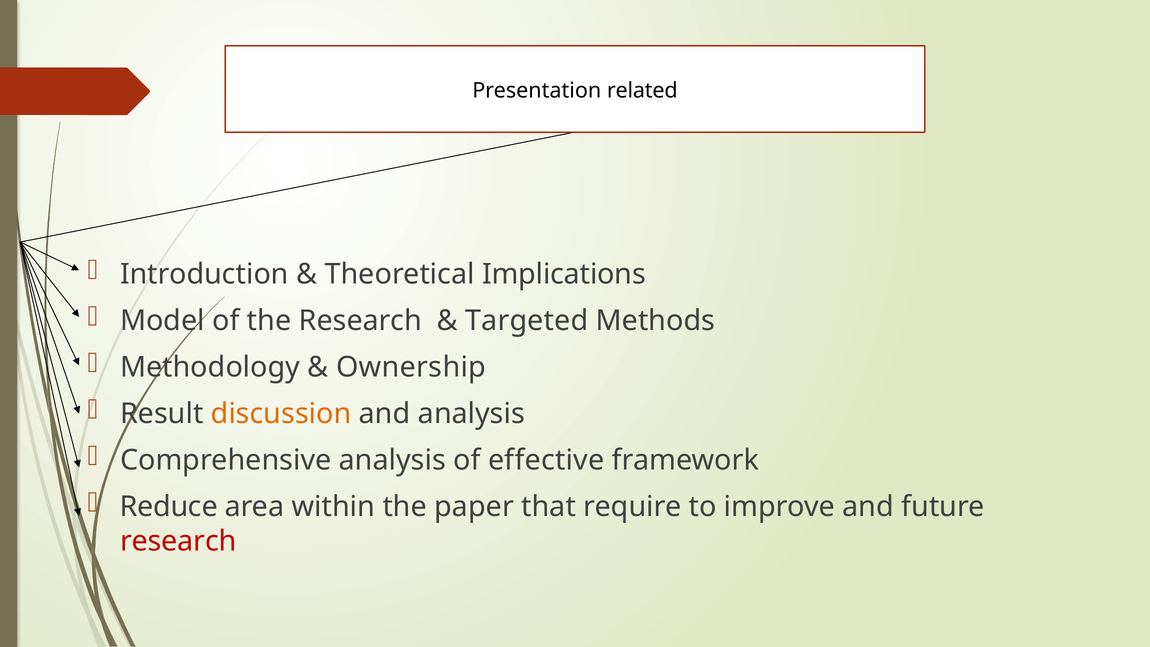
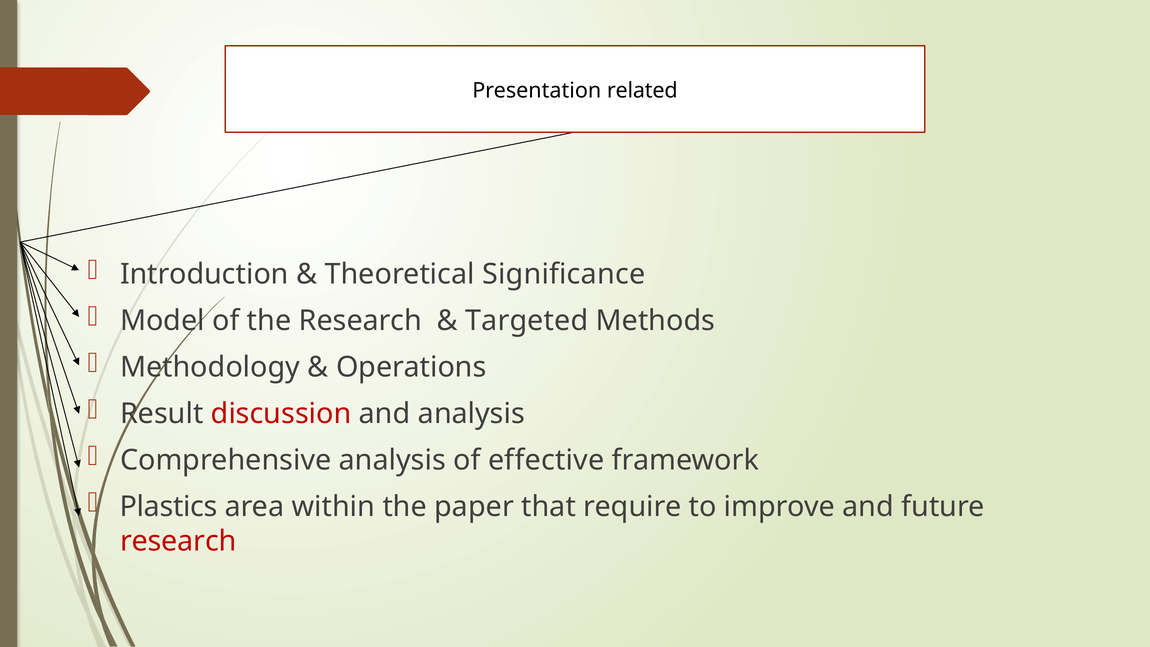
Implications: Implications -> Significance
Ownership: Ownership -> Operations
discussion colour: orange -> red
Reduce: Reduce -> Plastics
